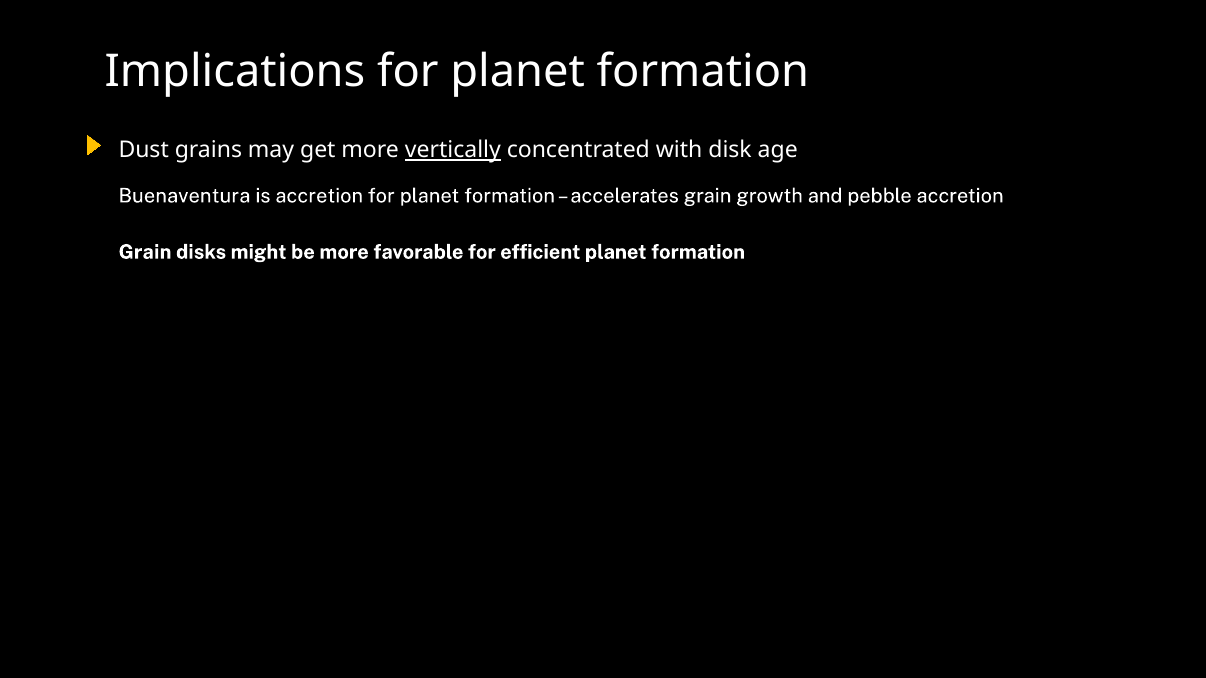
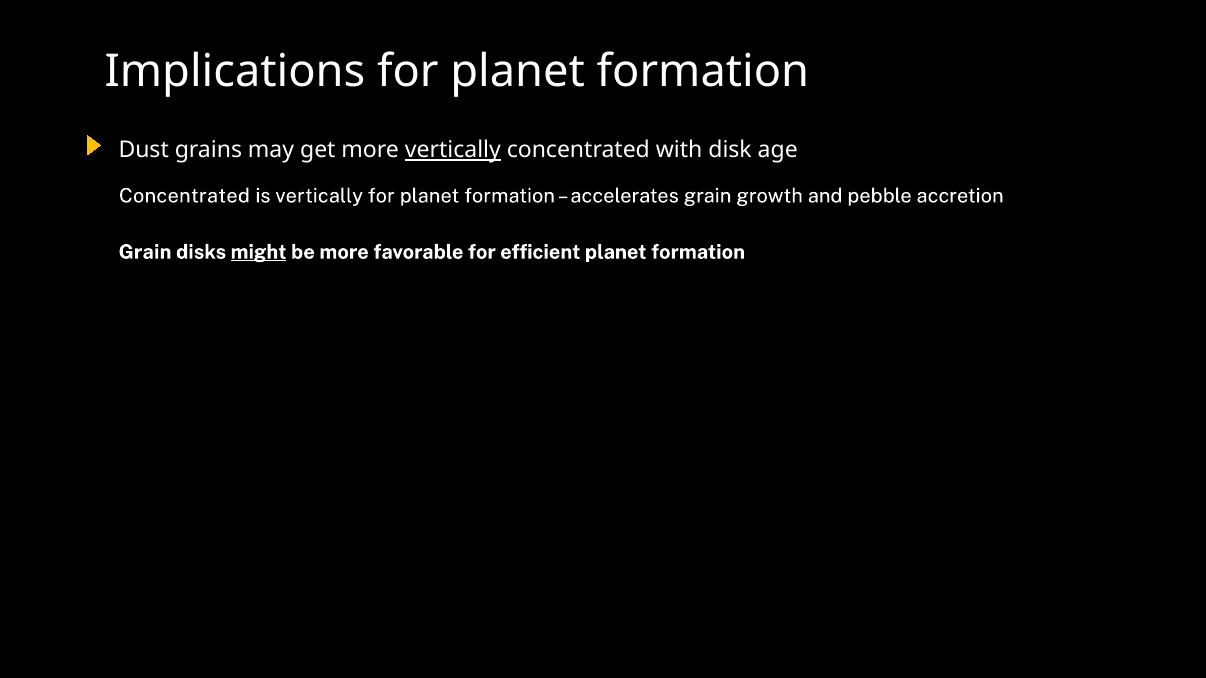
Buenaventura at (184, 196): Buenaventura -> Concentrated
is accretion: accretion -> vertically
might underline: none -> present
